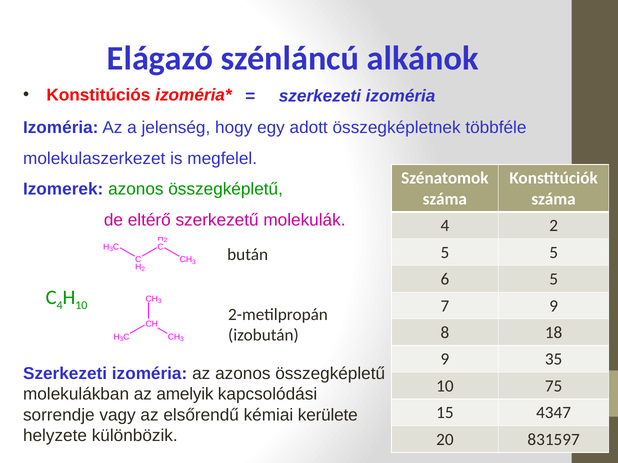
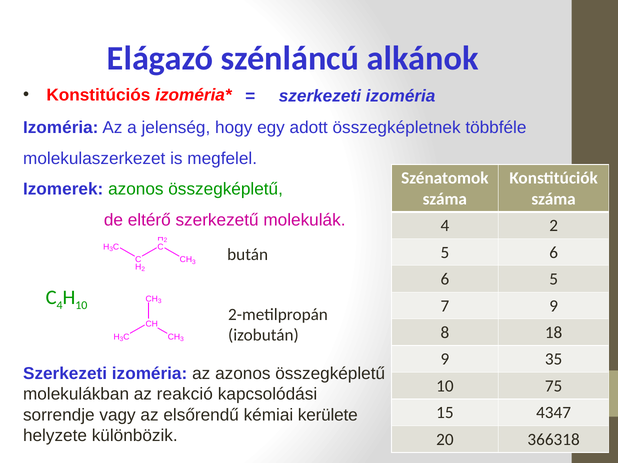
5 5: 5 -> 6
amelyik: amelyik -> reakció
831597: 831597 -> 366318
